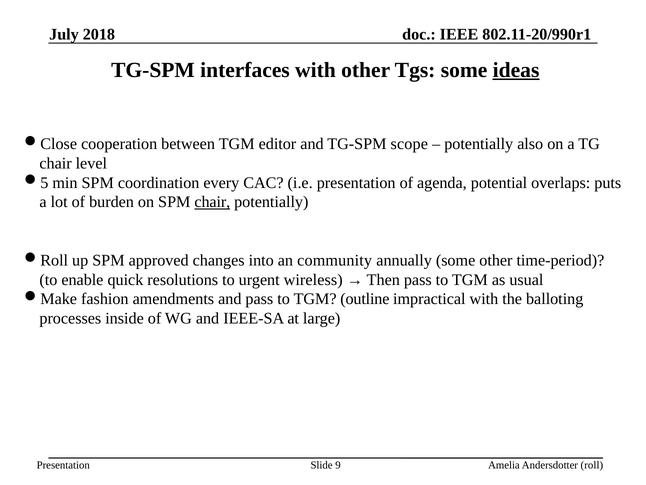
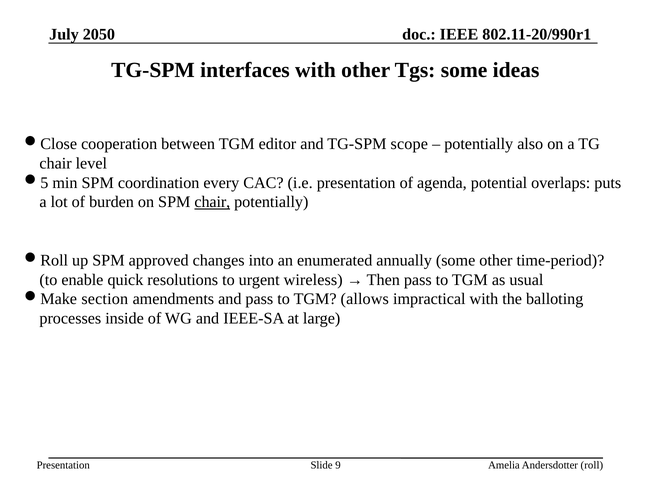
2018: 2018 -> 2050
ideas underline: present -> none
community: community -> enumerated
fashion: fashion -> section
outline: outline -> allows
